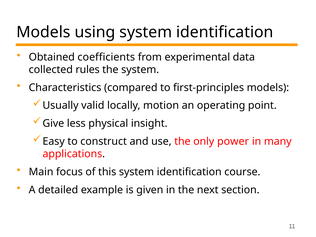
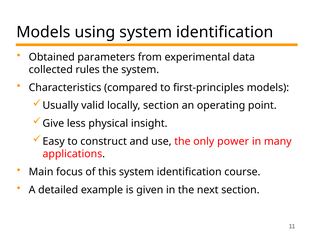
coefficients: coefficients -> parameters
locally motion: motion -> section
